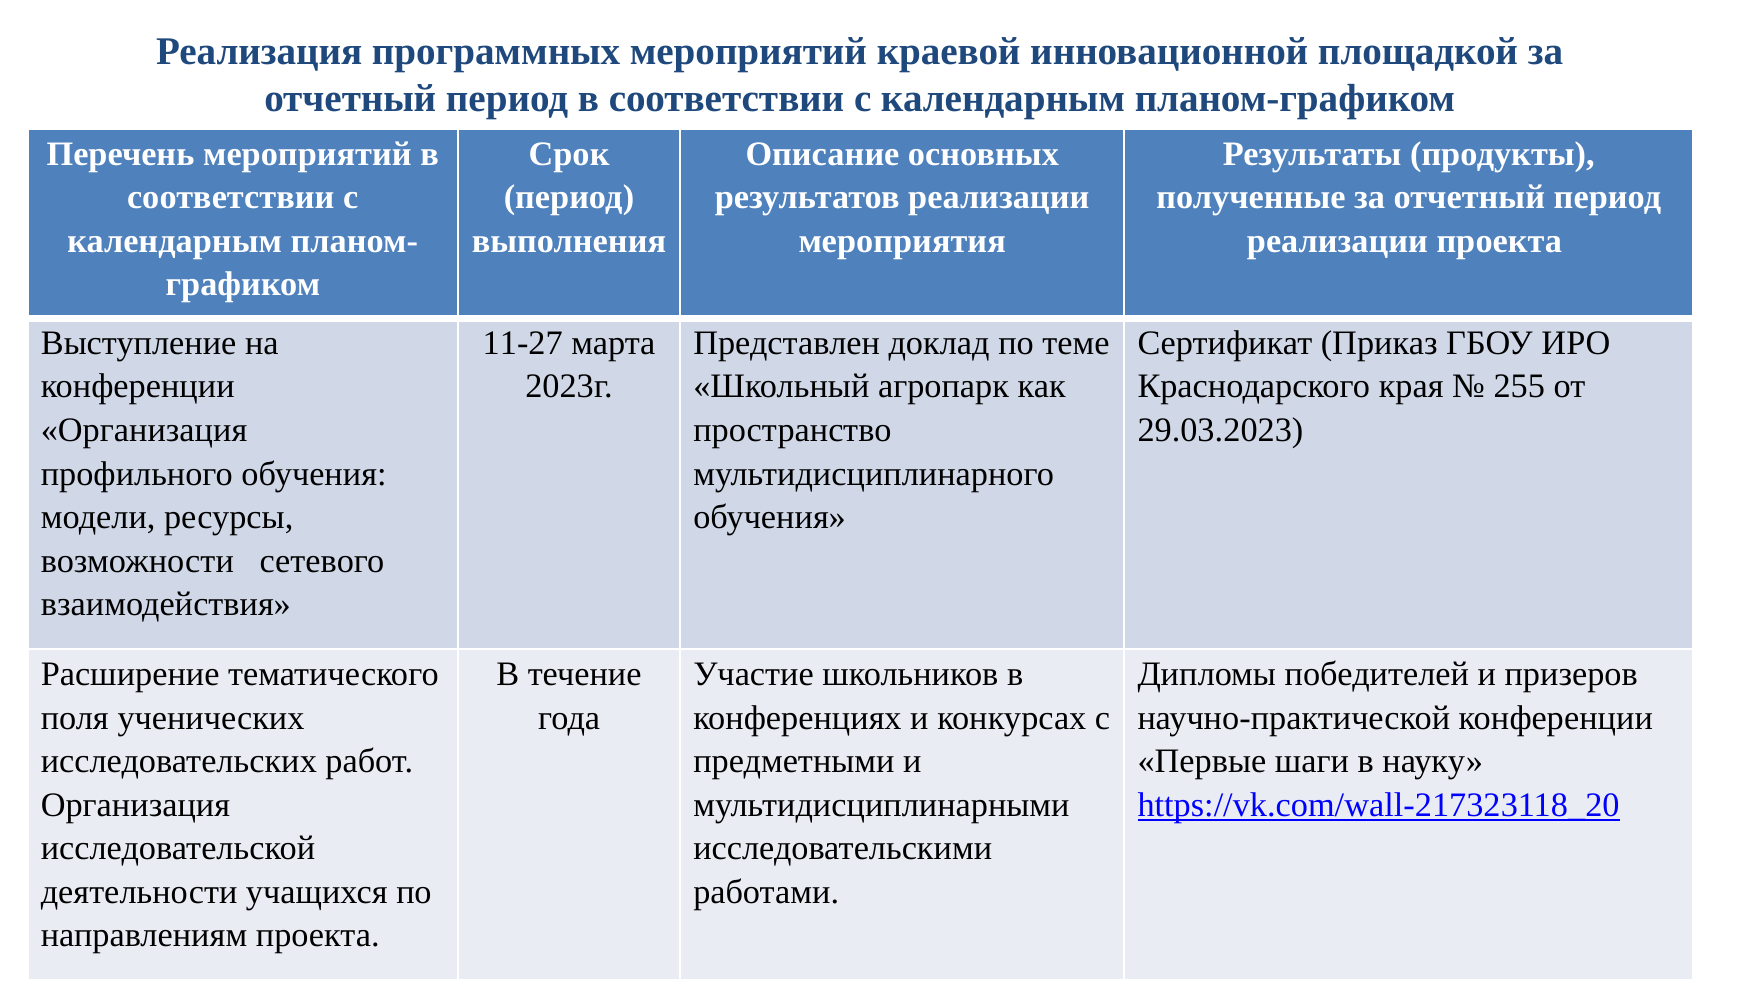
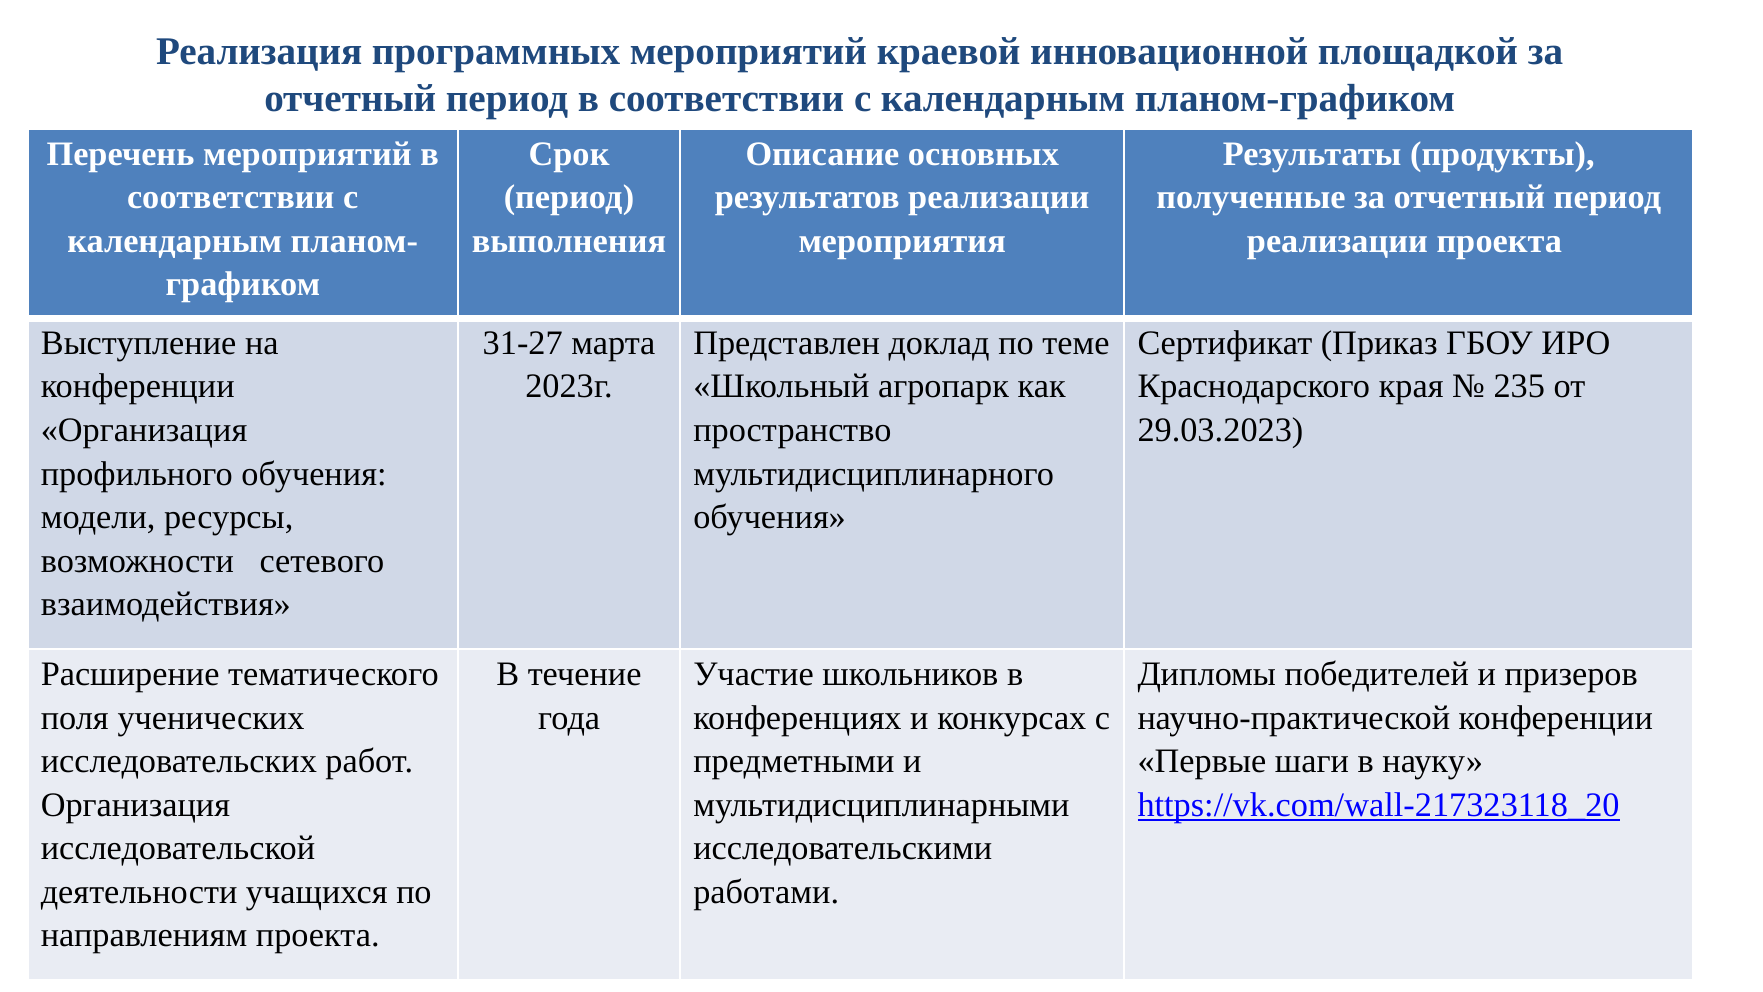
11-27: 11-27 -> 31-27
255: 255 -> 235
